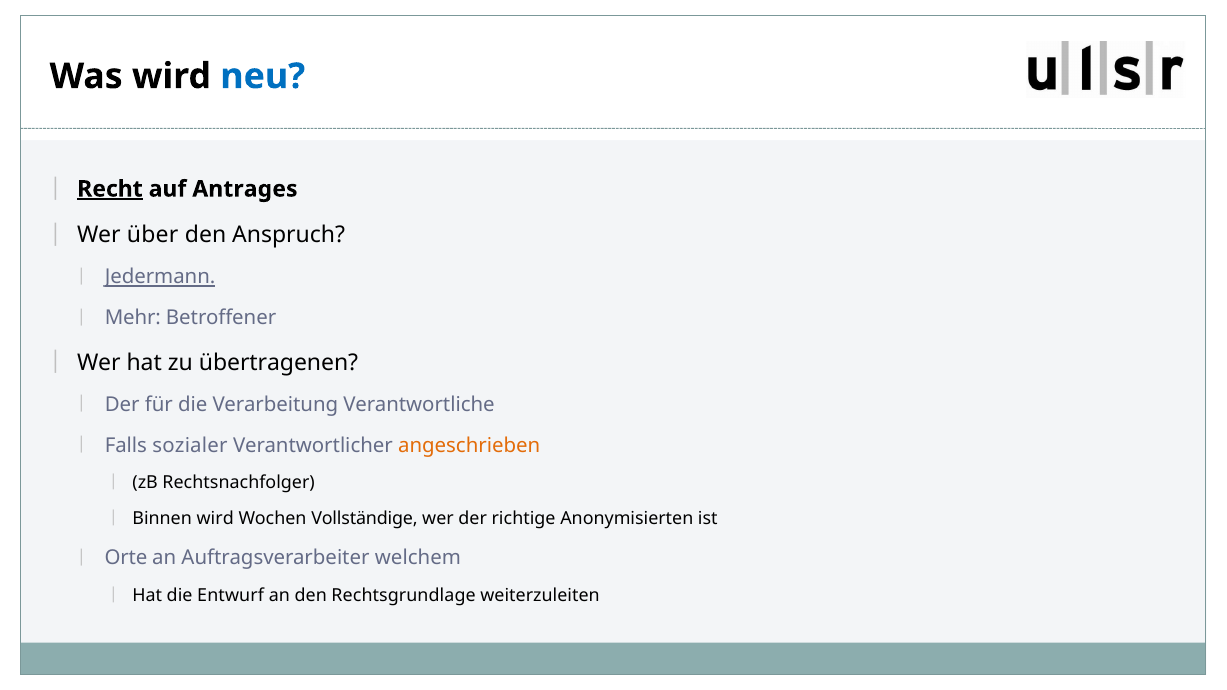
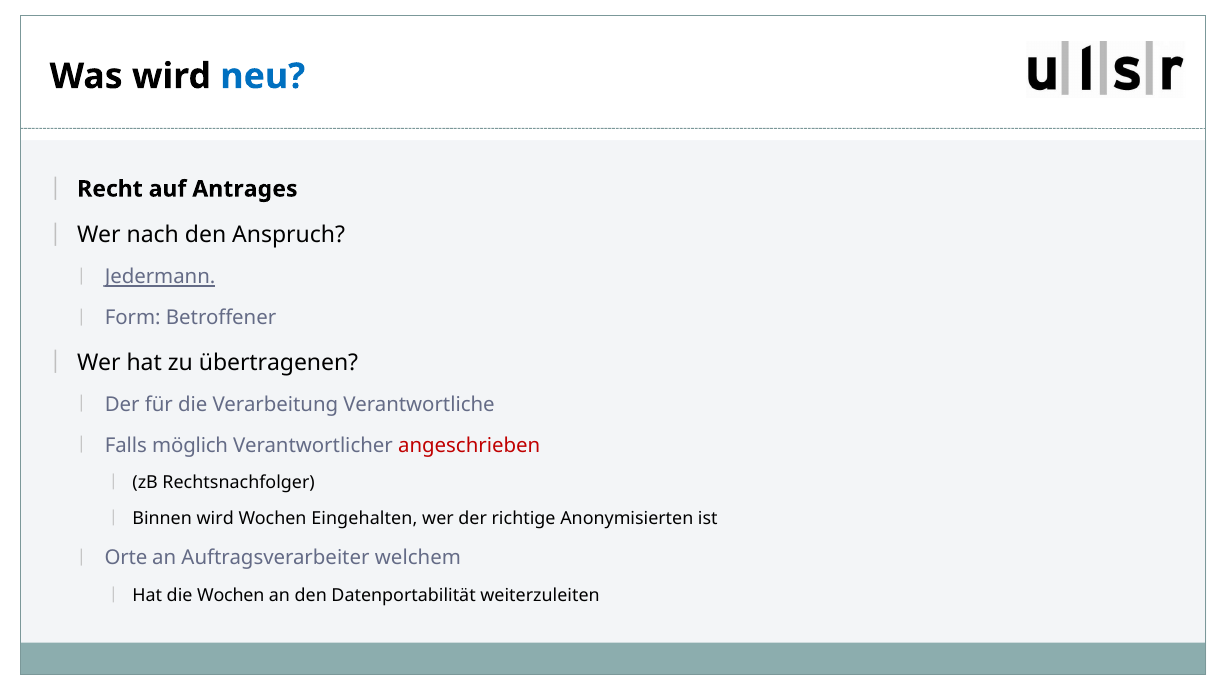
Recht underline: present -> none
über: über -> nach
Mehr: Mehr -> Form
sozialer: sozialer -> möglich
angeschrieben colour: orange -> red
Vollständige: Vollständige -> Eingehalten
die Entwurf: Entwurf -> Wochen
Rechtsgrundlage: Rechtsgrundlage -> Datenportabilität
